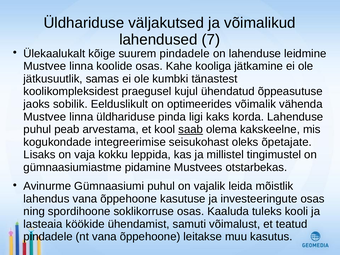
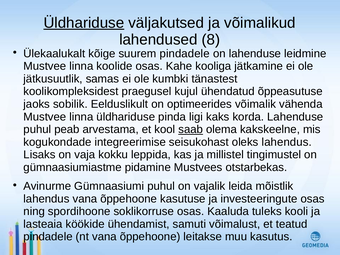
Üldhariduse at (84, 23) underline: none -> present
7: 7 -> 8
oleks õpetajate: õpetajate -> lahendus
